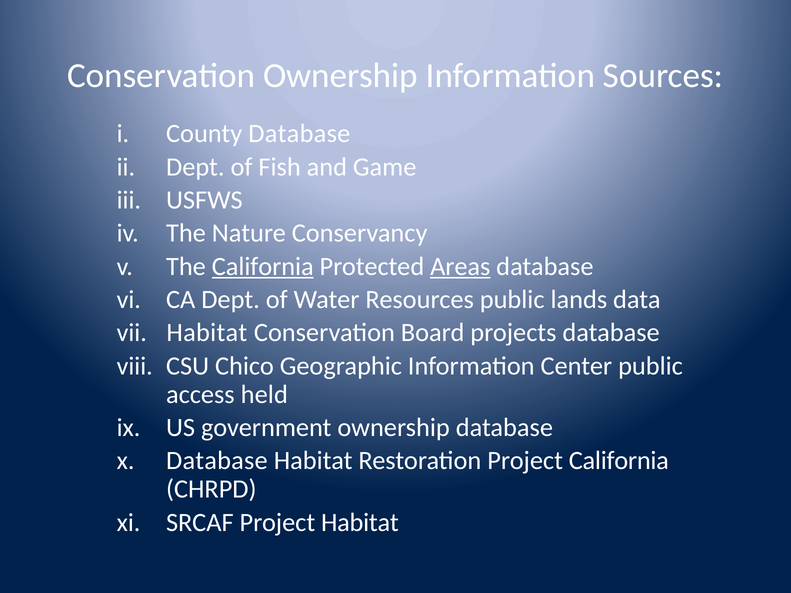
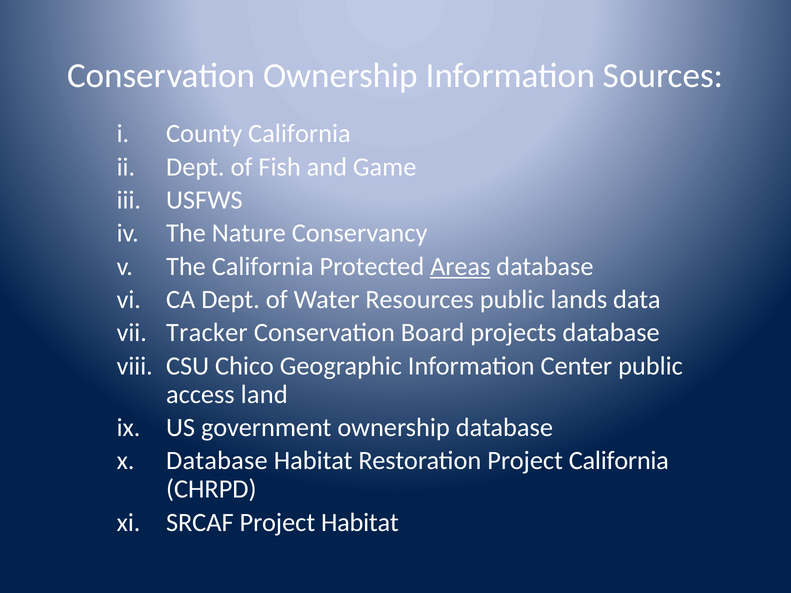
County Database: Database -> California
California at (263, 266) underline: present -> none
Habitat at (207, 333): Habitat -> Tracker
held: held -> land
